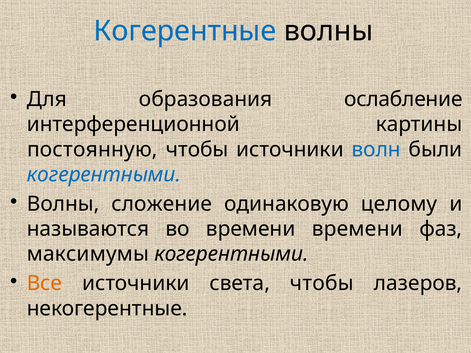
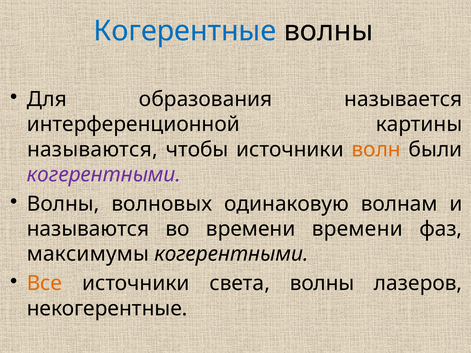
ослабление: ослабление -> называется
постоянную at (92, 150): постоянную -> называются
волн colour: blue -> orange
когерентными at (104, 175) colour: blue -> purple
сложение: сложение -> волновых
целому: целому -> волнам
света чтобы: чтобы -> волны
